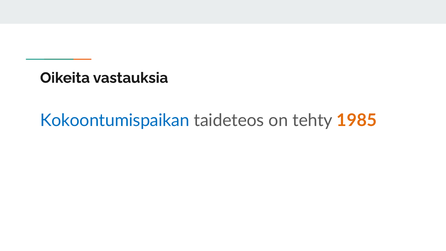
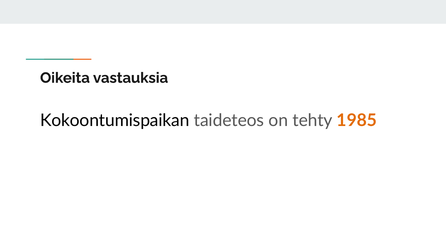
Kokoontumispaikan colour: blue -> black
